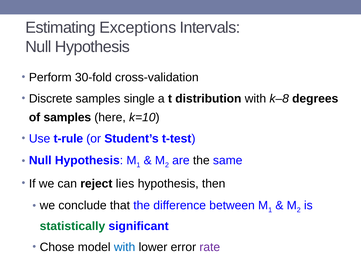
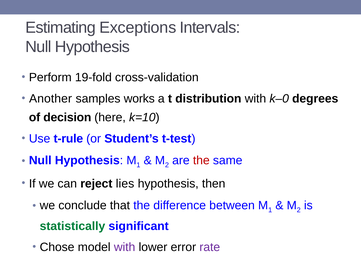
30-fold: 30-fold -> 19-fold
Discrete: Discrete -> Another
single: single -> works
k–8: k–8 -> k–0
of samples: samples -> decision
the at (201, 160) colour: black -> red
with at (125, 247) colour: blue -> purple
